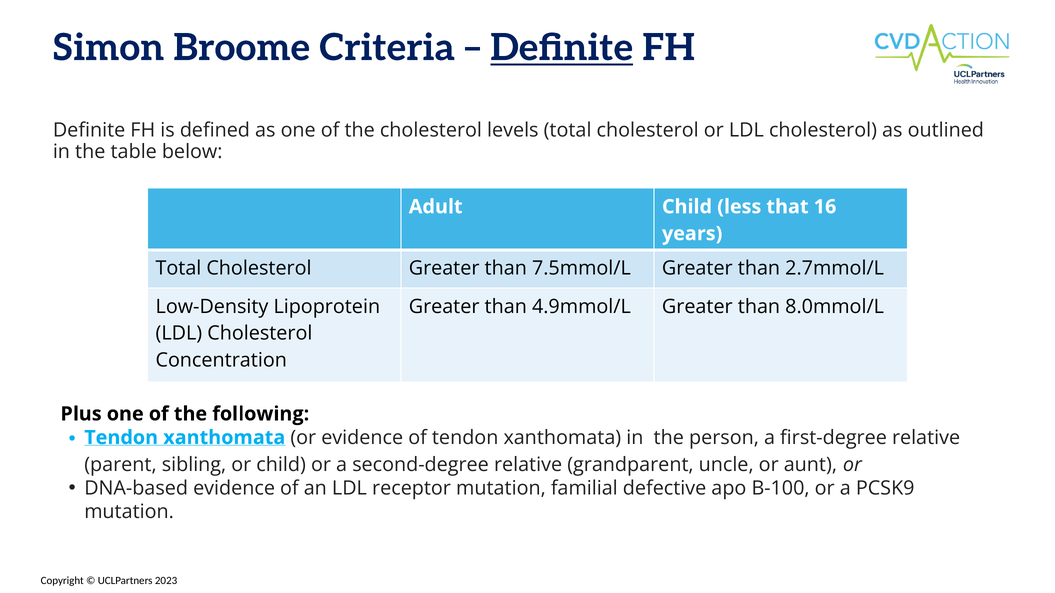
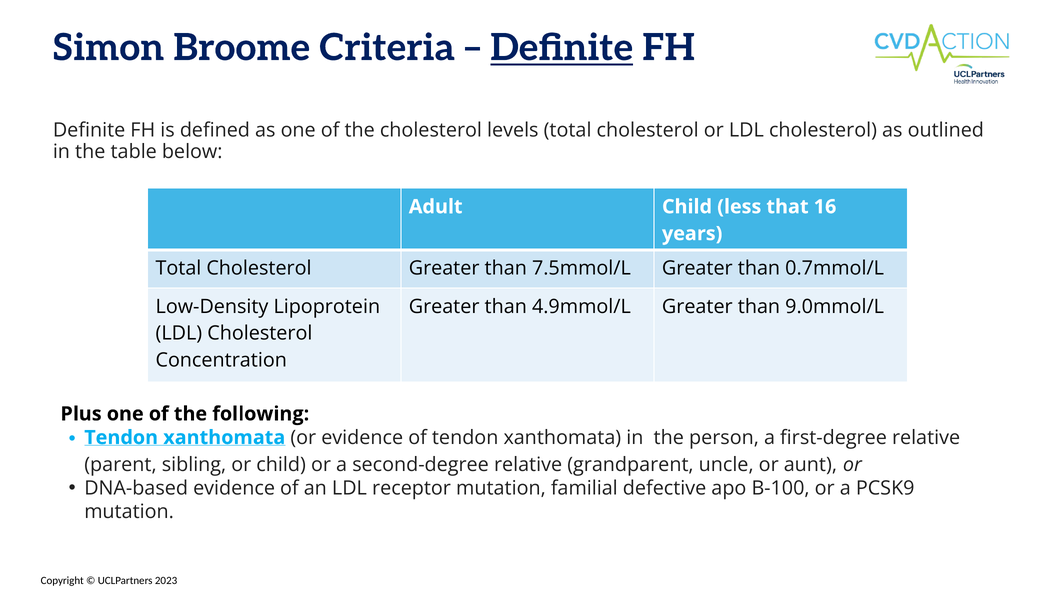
2.7mmol/L: 2.7mmol/L -> 0.7mmol/L
8.0mmol/L: 8.0mmol/L -> 9.0mmol/L
